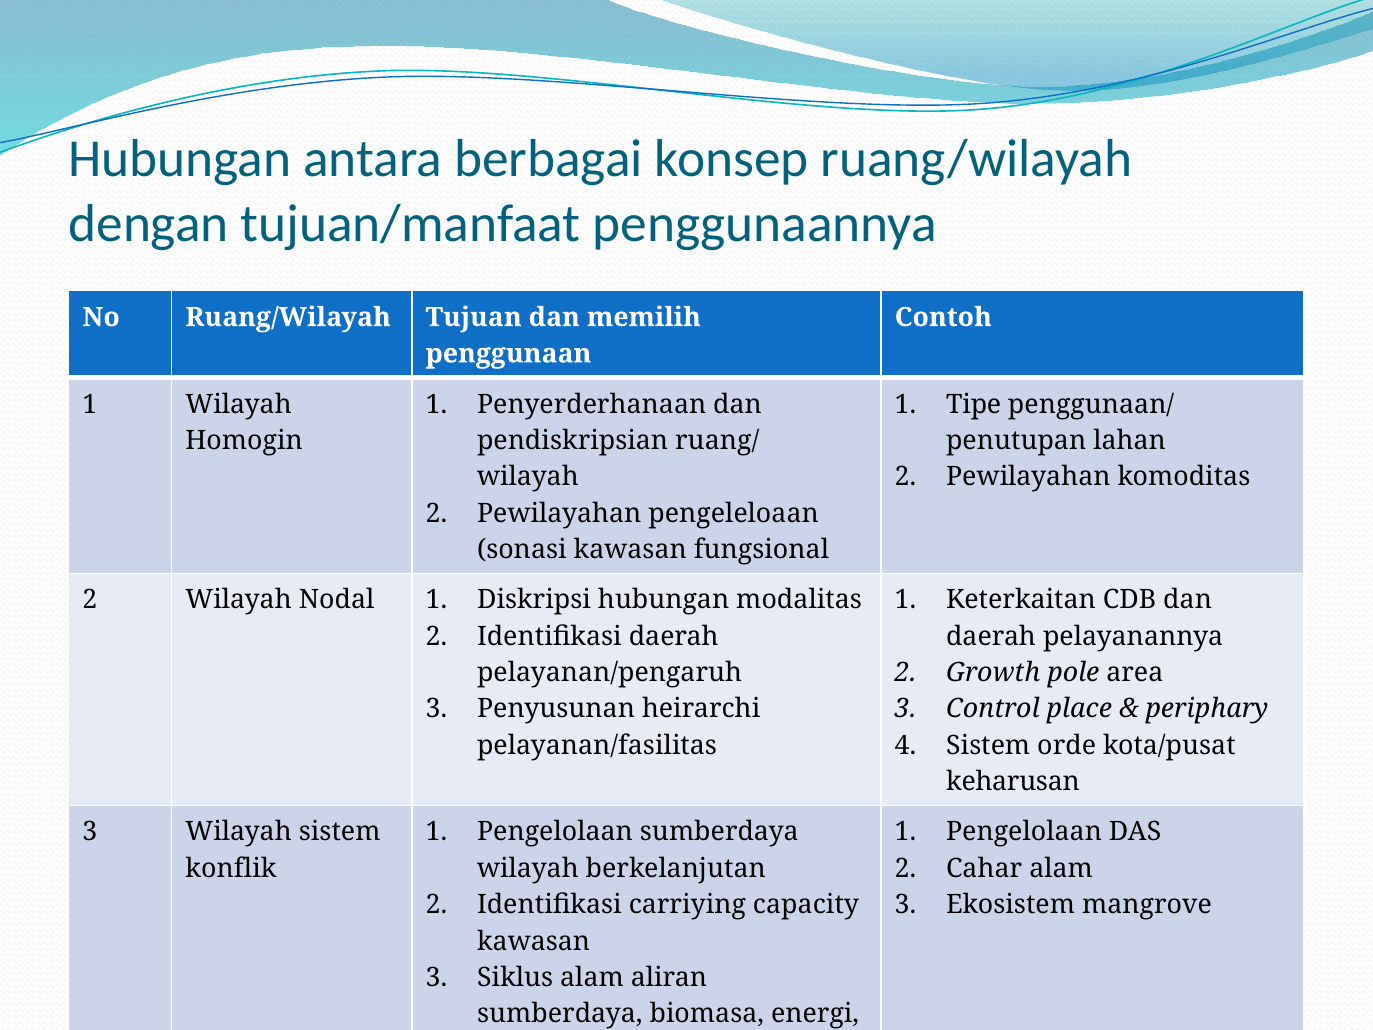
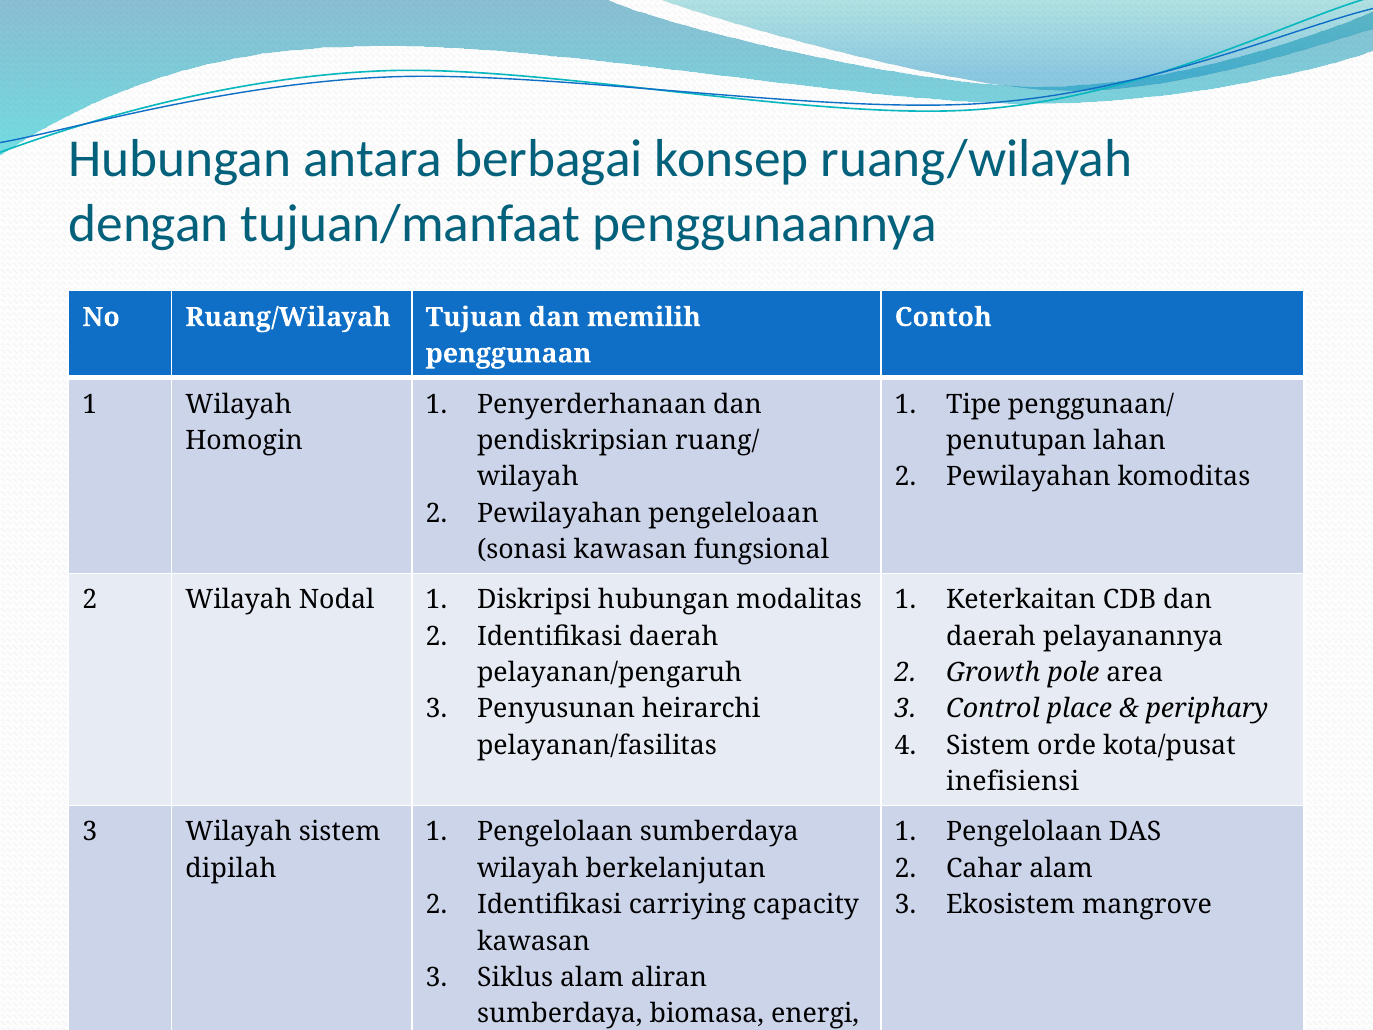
keharusan: keharusan -> inefisiensi
konflik: konflik -> dipilah
